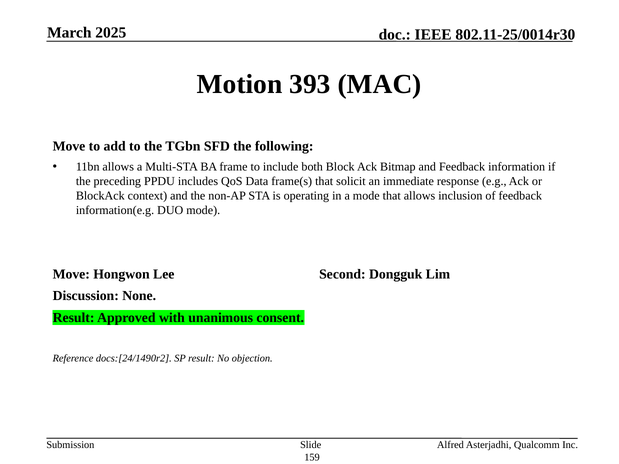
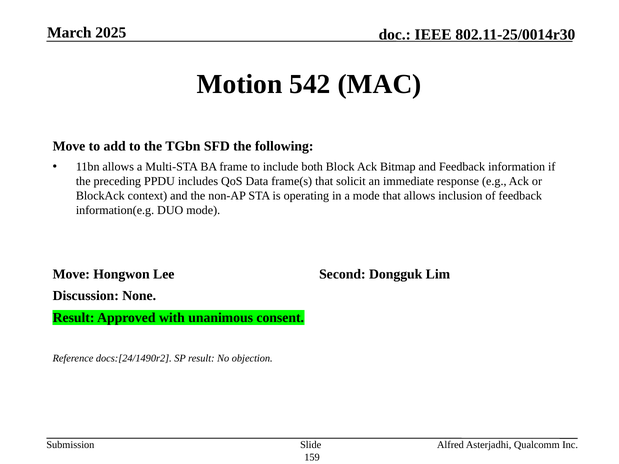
393: 393 -> 542
